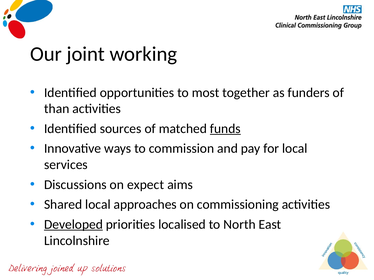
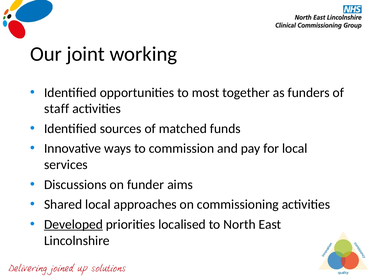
than: than -> staff
funds underline: present -> none
expect: expect -> funder
